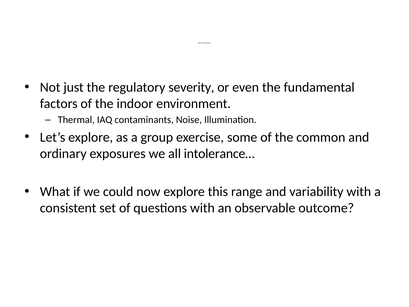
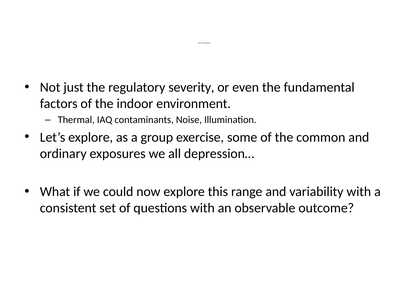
intolerance…: intolerance… -> depression…
